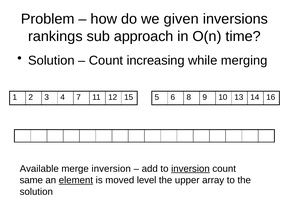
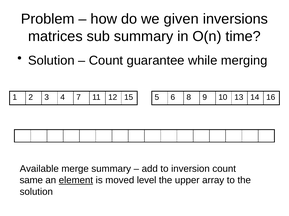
rankings: rankings -> matrices
sub approach: approach -> summary
increasing: increasing -> guarantee
merge inversion: inversion -> summary
inversion at (190, 169) underline: present -> none
